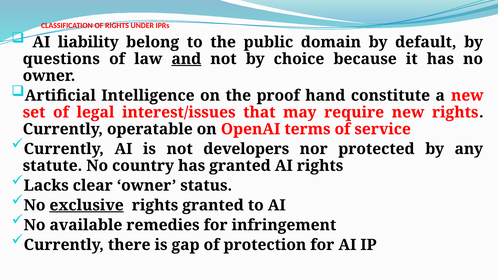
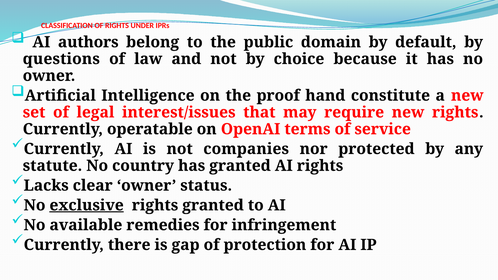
liability: liability -> authors
and underline: present -> none
developers: developers -> companies
